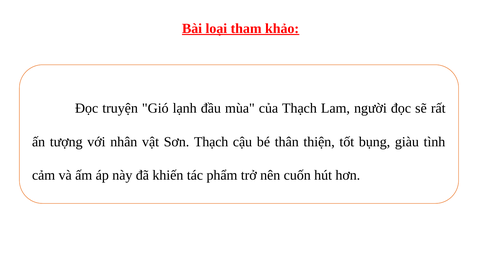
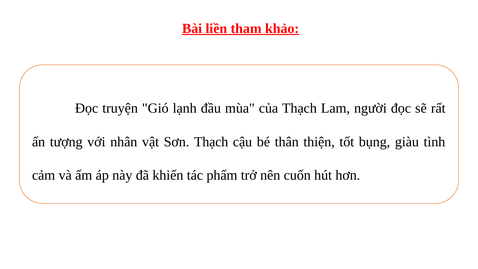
loại: loại -> liền
